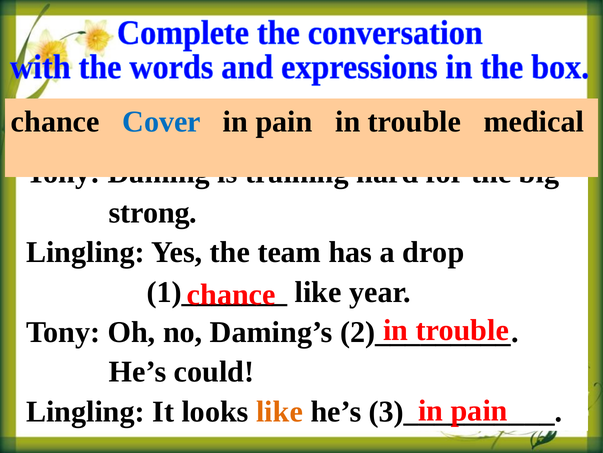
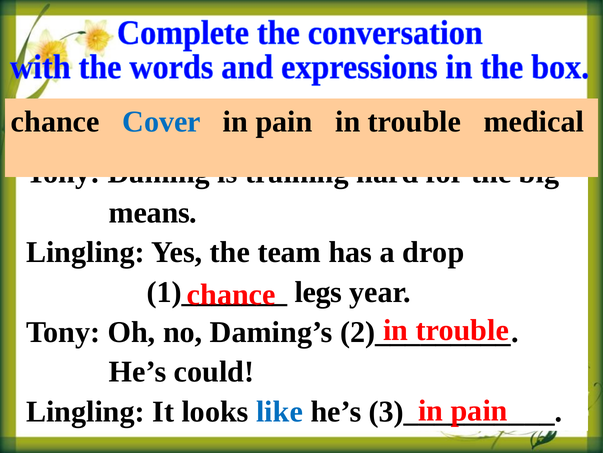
strong: strong -> means
like at (318, 292): like -> legs
like at (280, 411) colour: orange -> blue
